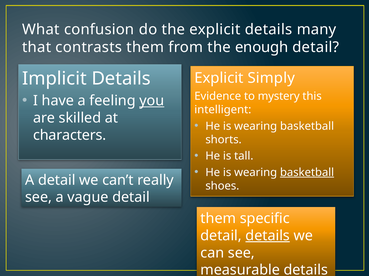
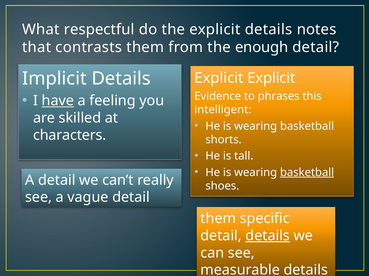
confusion: confusion -> respectful
many: many -> notes
Explicit Simply: Simply -> Explicit
mystery: mystery -> phrases
have underline: none -> present
you underline: present -> none
